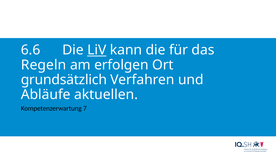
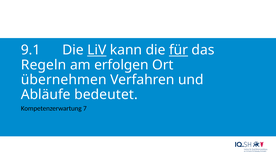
6.6: 6.6 -> 9.1
für underline: none -> present
grundsätzlich: grundsätzlich -> übernehmen
aktuellen: aktuellen -> bedeutet
